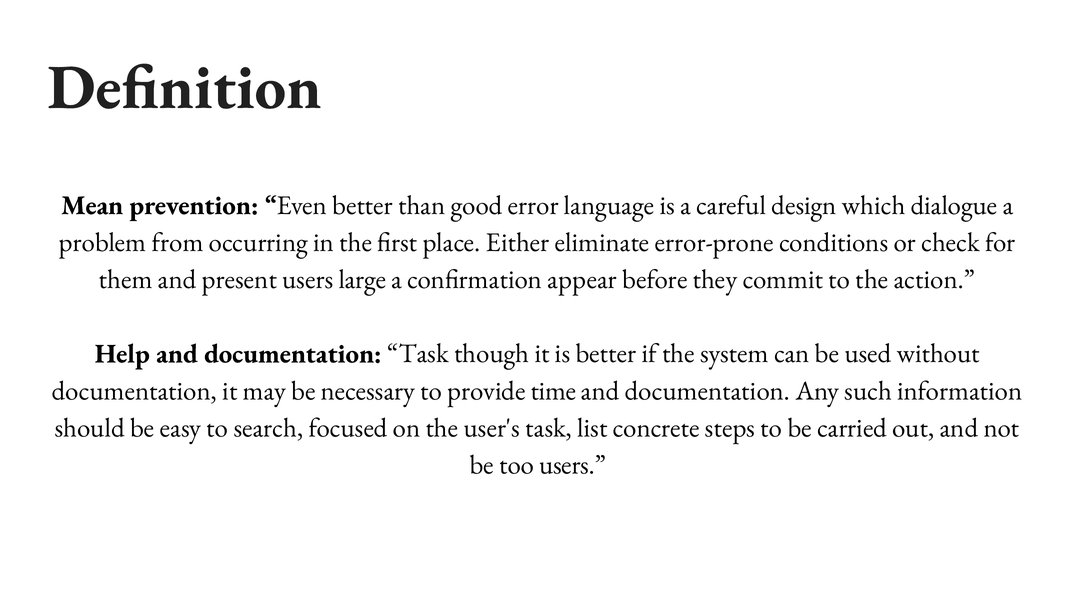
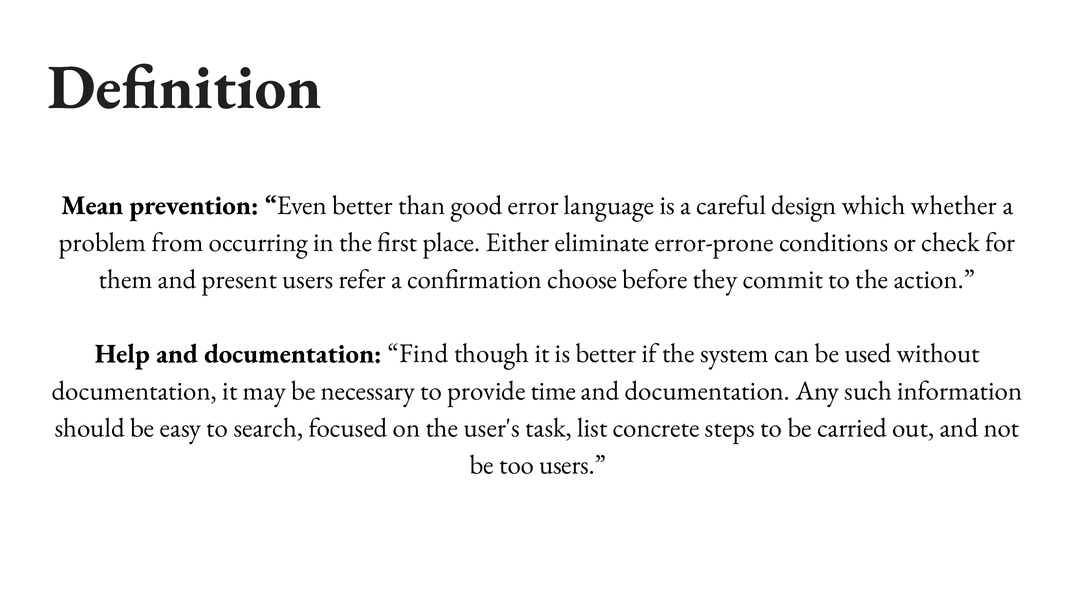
dialogue: dialogue -> whether
large: large -> refer
appear: appear -> choose
documentation Task: Task -> Find
